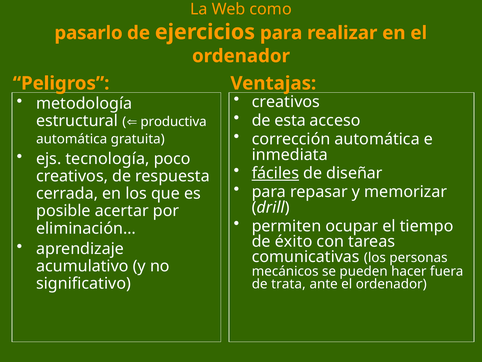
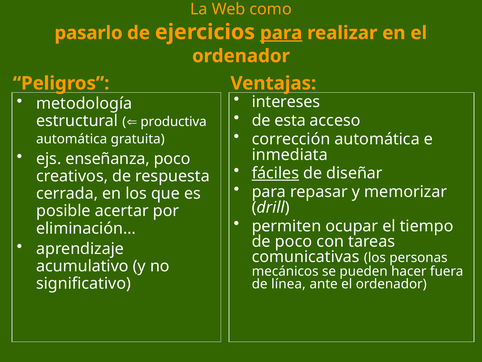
para at (281, 33) underline: none -> present
creativos at (286, 102): creativos -> intereses
tecnología: tecnología -> enseñanza
de éxito: éxito -> poco
trata: trata -> línea
